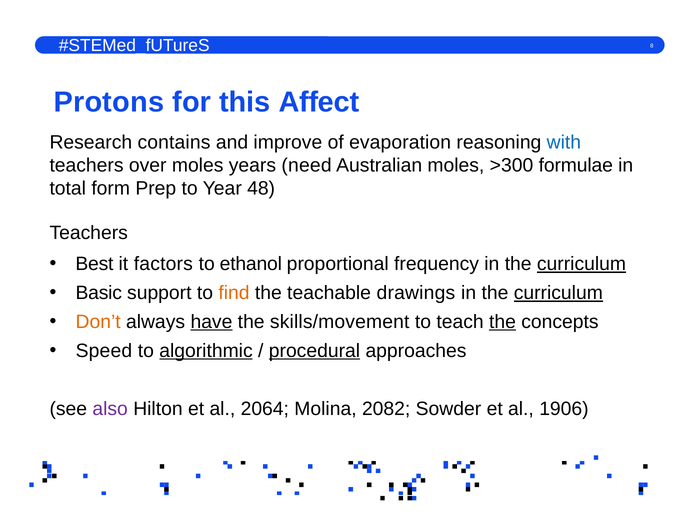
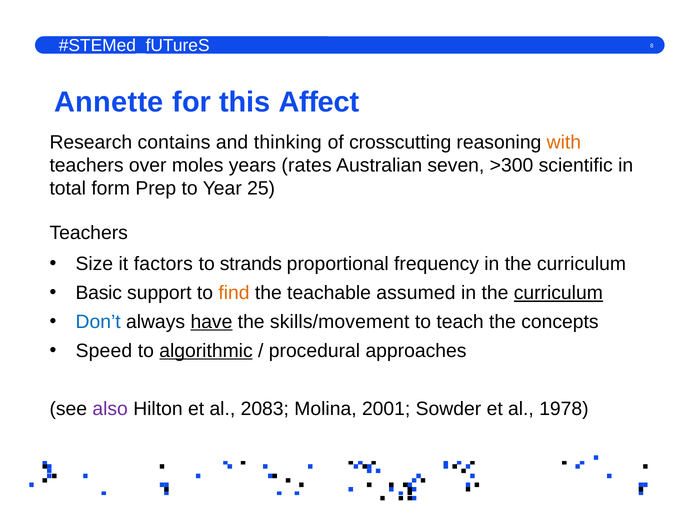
Protons: Protons -> Annette
improve: improve -> thinking
evaporation: evaporation -> crosscutting
with colour: blue -> orange
need: need -> rates
Australian moles: moles -> seven
formulae: formulae -> scientific
48: 48 -> 25
Best: Best -> Size
ethanol: ethanol -> strands
curriculum at (581, 264) underline: present -> none
drawings: drawings -> assumed
Don’t colour: orange -> blue
the at (502, 322) underline: present -> none
procedural underline: present -> none
2064: 2064 -> 2083
2082: 2082 -> 2001
1906: 1906 -> 1978
